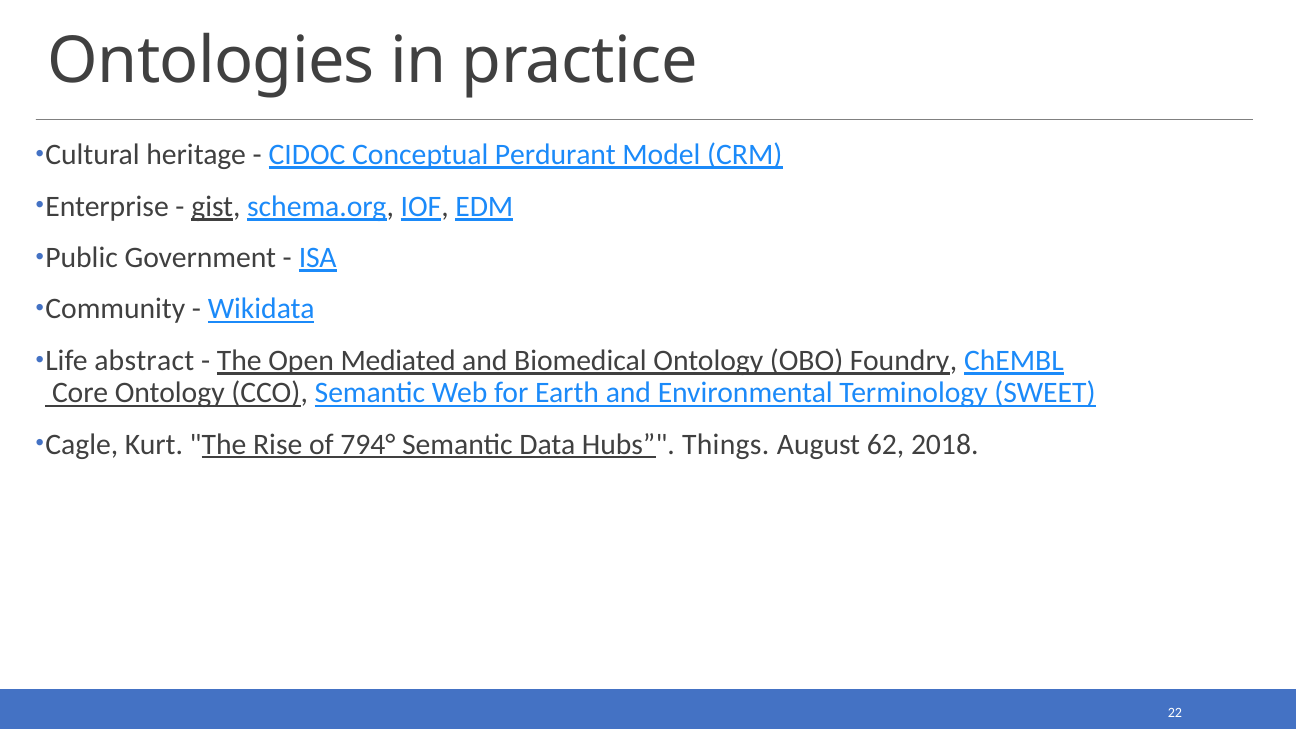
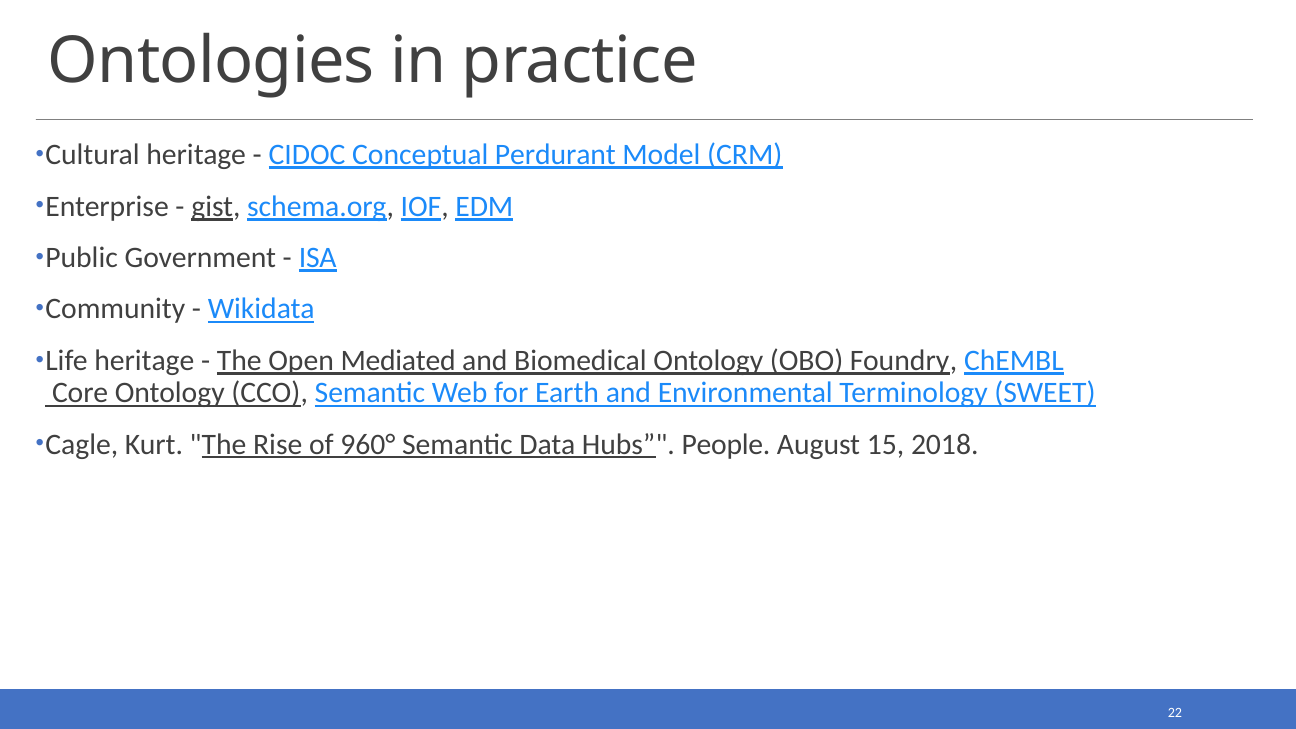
Life abstract: abstract -> heritage
794°: 794° -> 960°
Things: Things -> People
62: 62 -> 15
